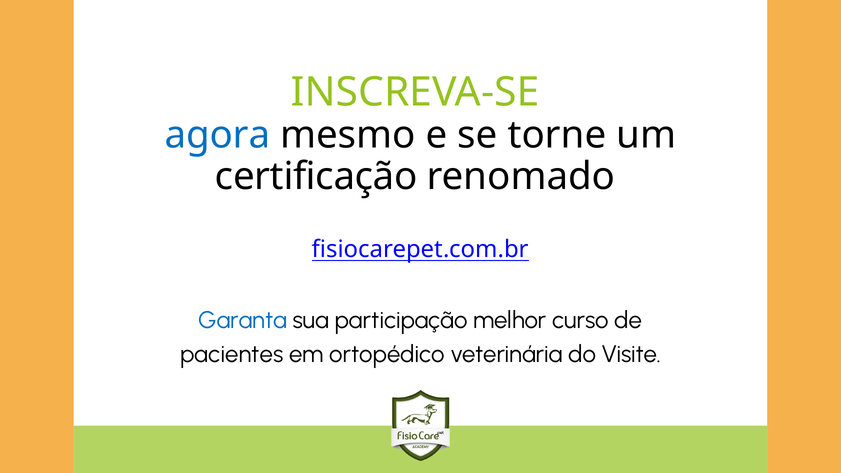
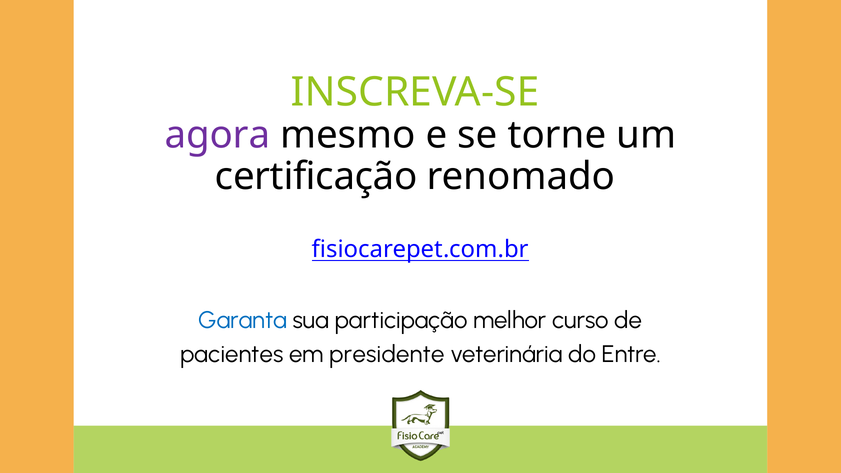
agora colour: blue -> purple
ortopédico: ortopédico -> presidente
Visite: Visite -> Entre
